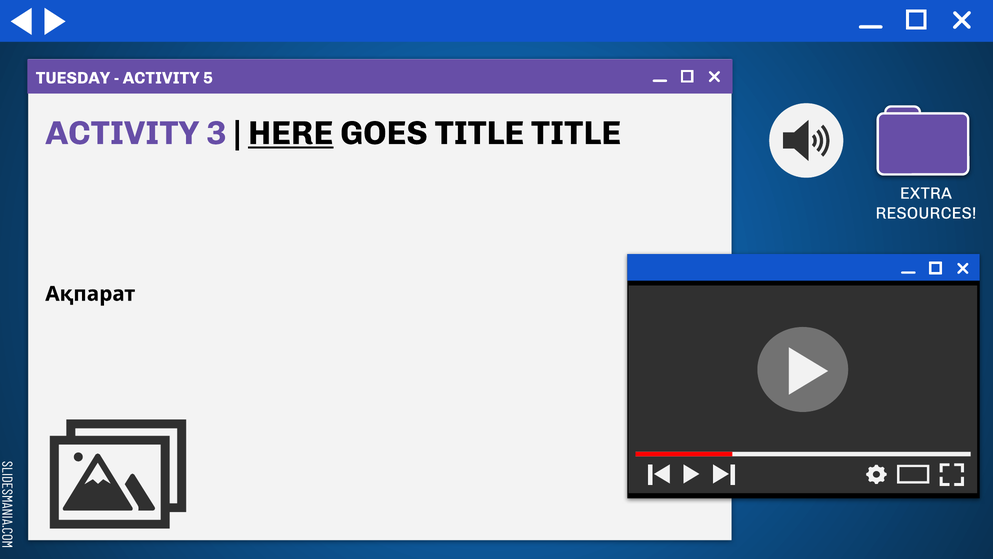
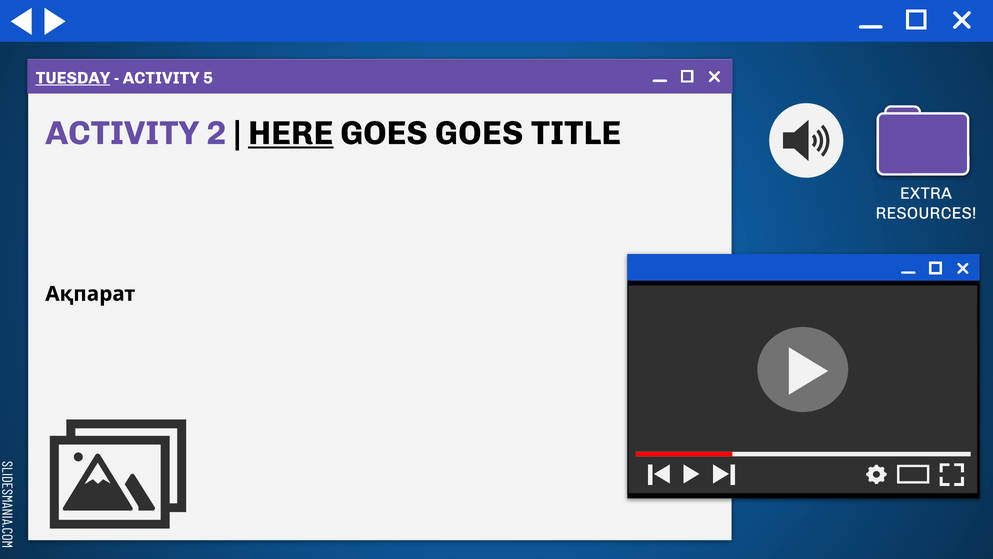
TUESDAY underline: none -> present
3: 3 -> 2
GOES TITLE: TITLE -> GOES
